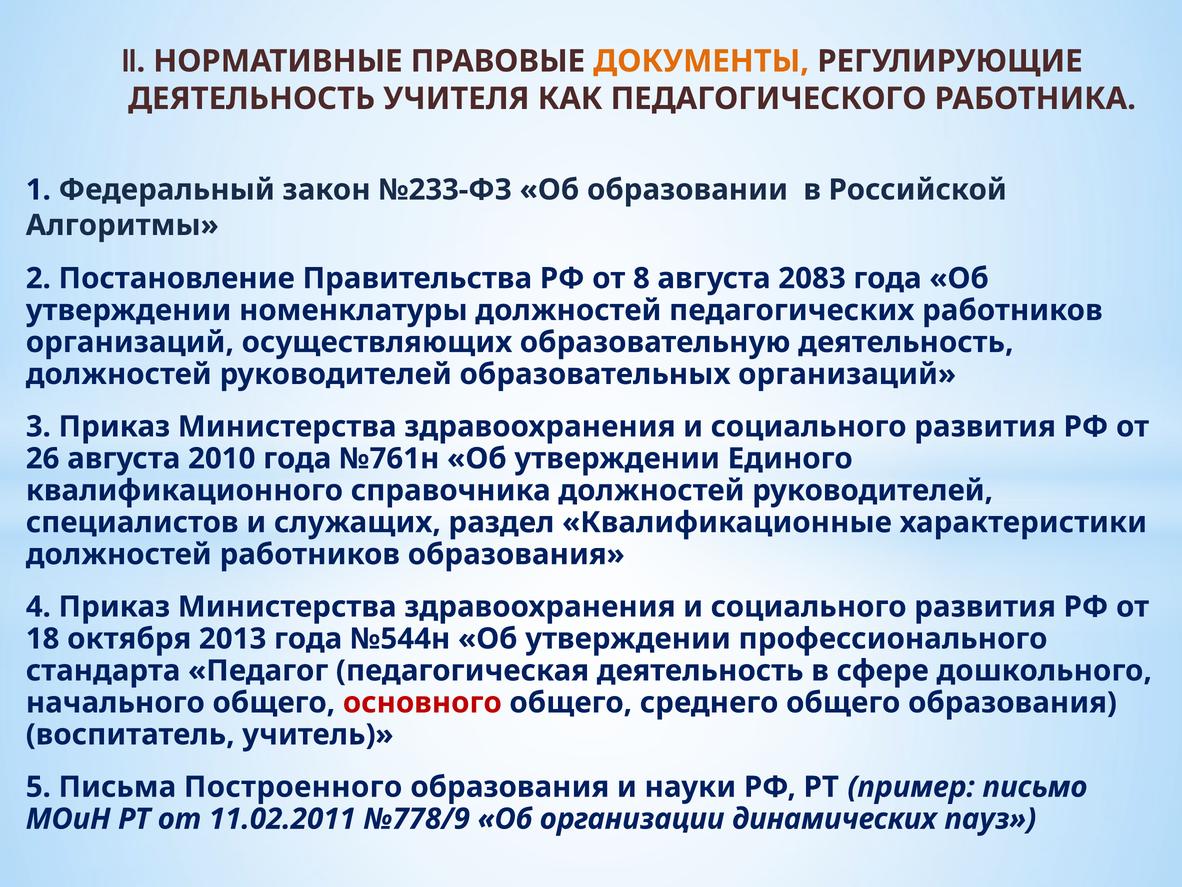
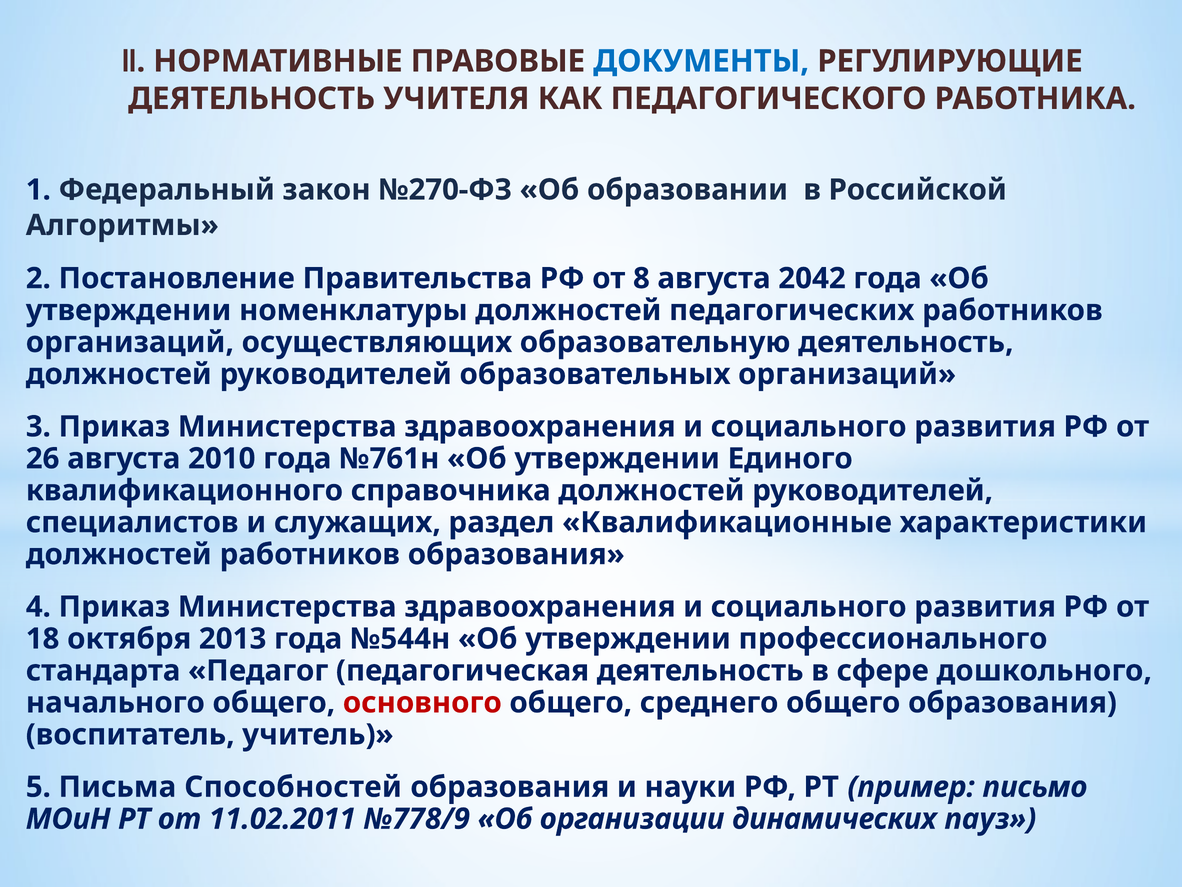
ДОКУМЕНТЫ colour: orange -> blue
№233-ФЗ: №233-ФЗ -> №270-ФЗ
2083: 2083 -> 2042
Построенного: Построенного -> Способностей
